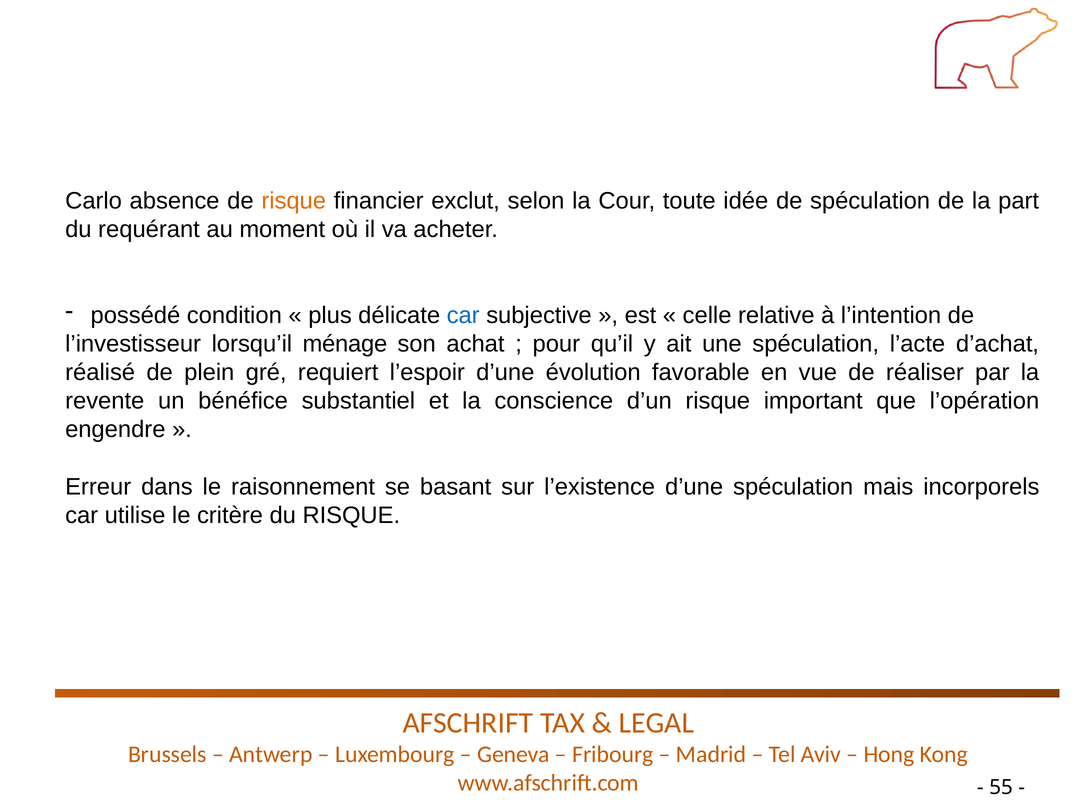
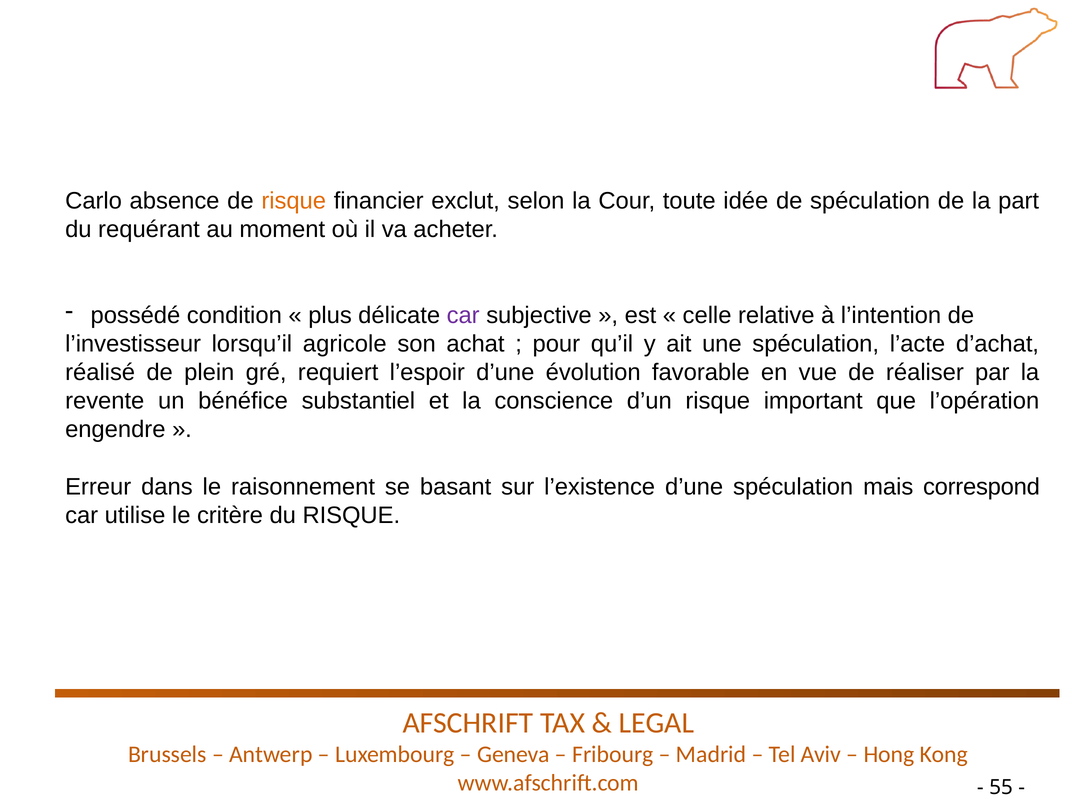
car at (463, 315) colour: blue -> purple
ménage: ménage -> agricole
incorporels: incorporels -> correspond
